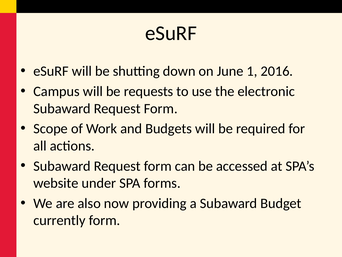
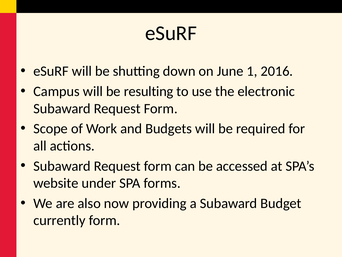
requests: requests -> resulting
